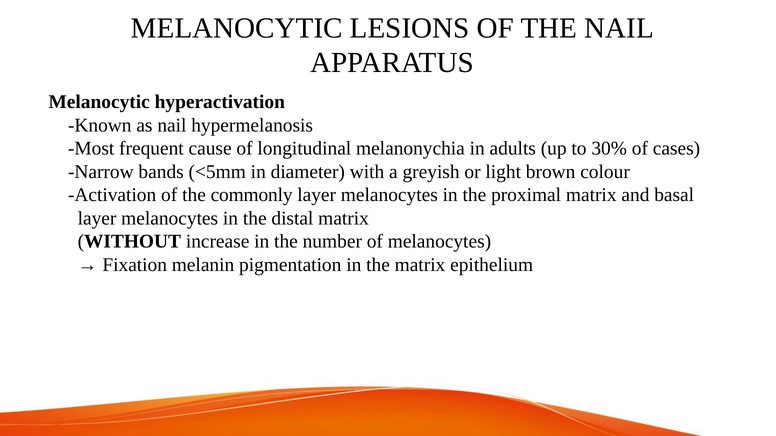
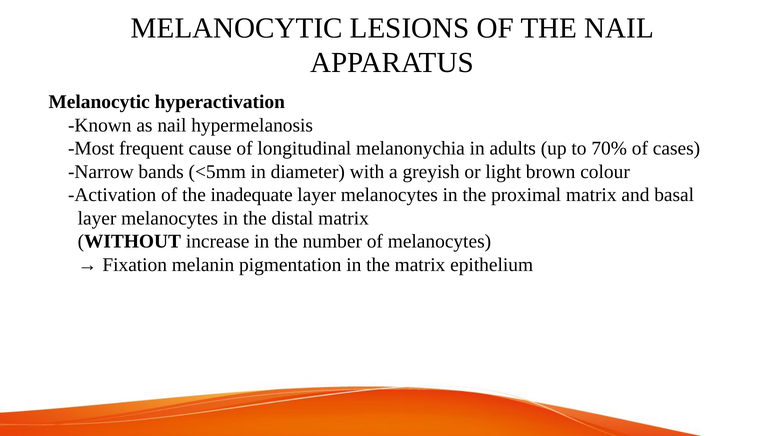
30%: 30% -> 70%
commonly: commonly -> inadequate
